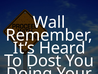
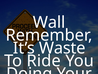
Heard: Heard -> Waste
Dost: Dost -> Ride
